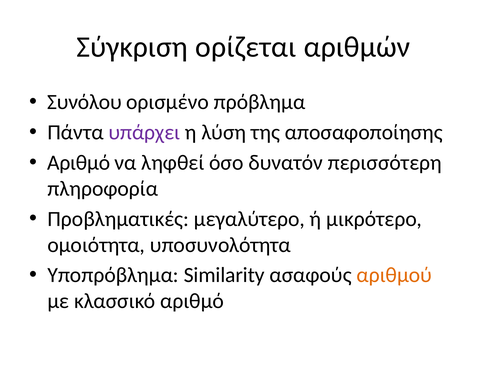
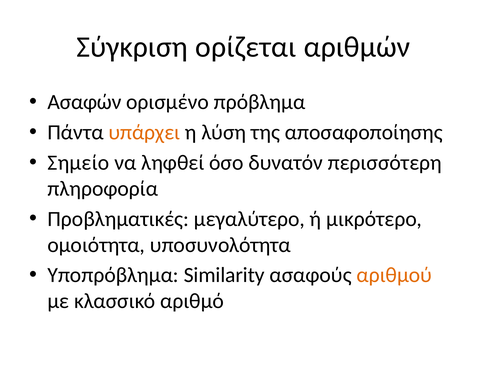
Συνόλου: Συνόλου -> Ασαφών
υπάρχει colour: purple -> orange
Αριθμό at (79, 163): Αριθμό -> Σημείο
